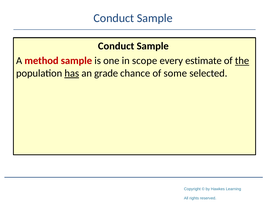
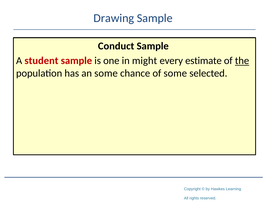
Conduct at (114, 18): Conduct -> Drawing
method: method -> student
scope: scope -> might
has underline: present -> none
an grade: grade -> some
